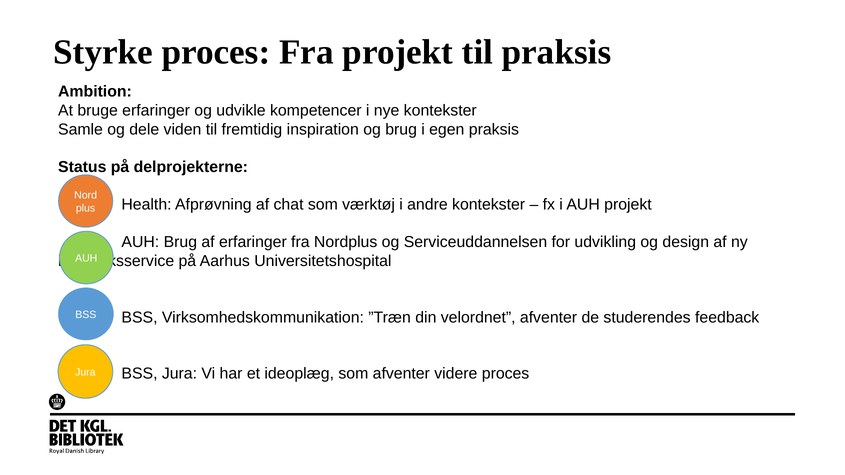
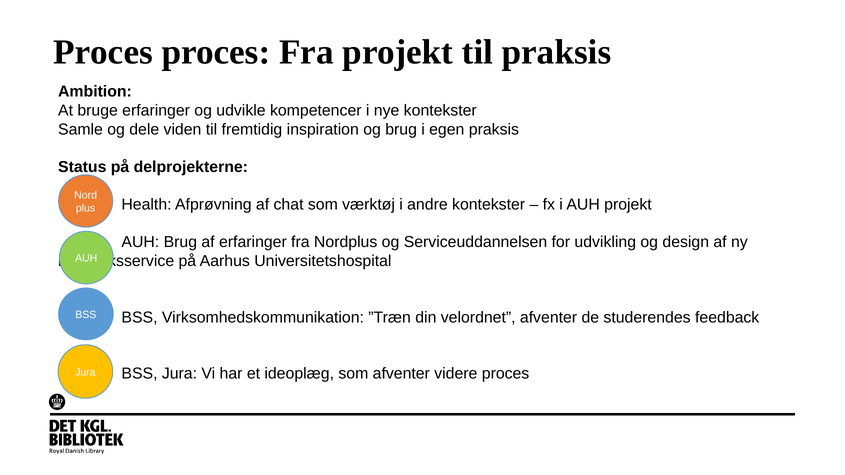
Styrke at (103, 52): Styrke -> Proces
